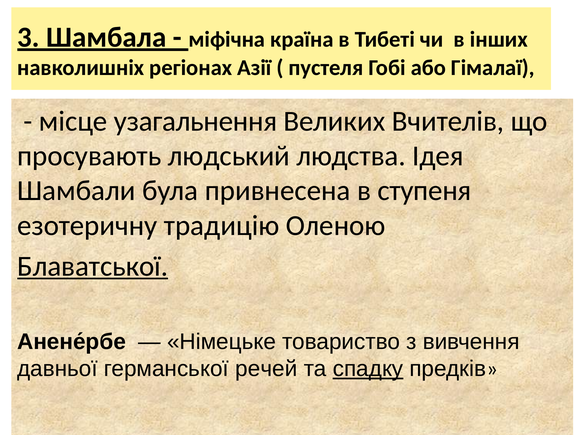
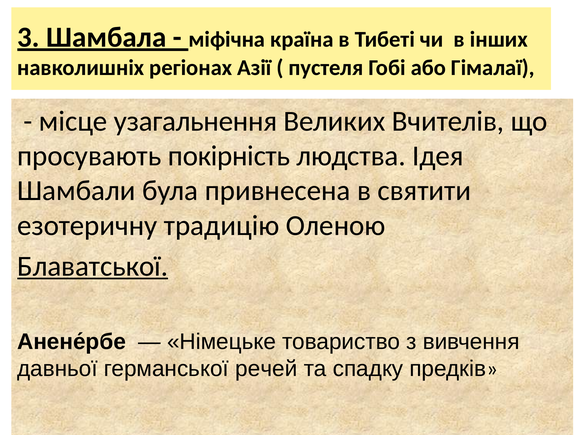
людський: людський -> покірність
ступеня: ступеня -> святити
спадку underline: present -> none
